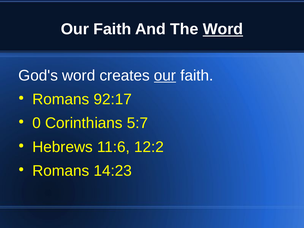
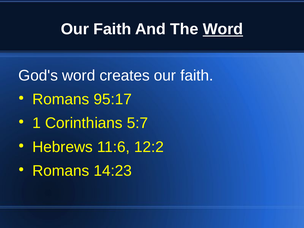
our at (165, 76) underline: present -> none
92:17: 92:17 -> 95:17
0: 0 -> 1
